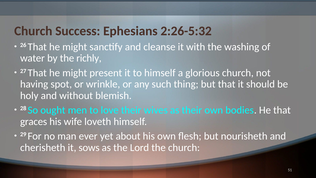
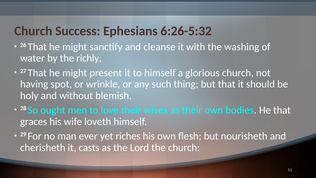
2:26-5:32: 2:26-5:32 -> 6:26-5:32
about: about -> riches
sows: sows -> casts
